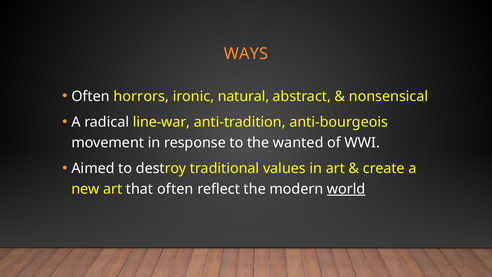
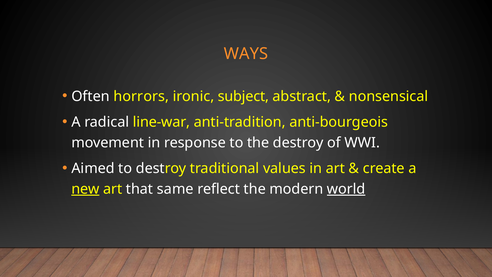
natural: natural -> subject
the wanted: wanted -> destroy
new underline: none -> present
that often: often -> same
